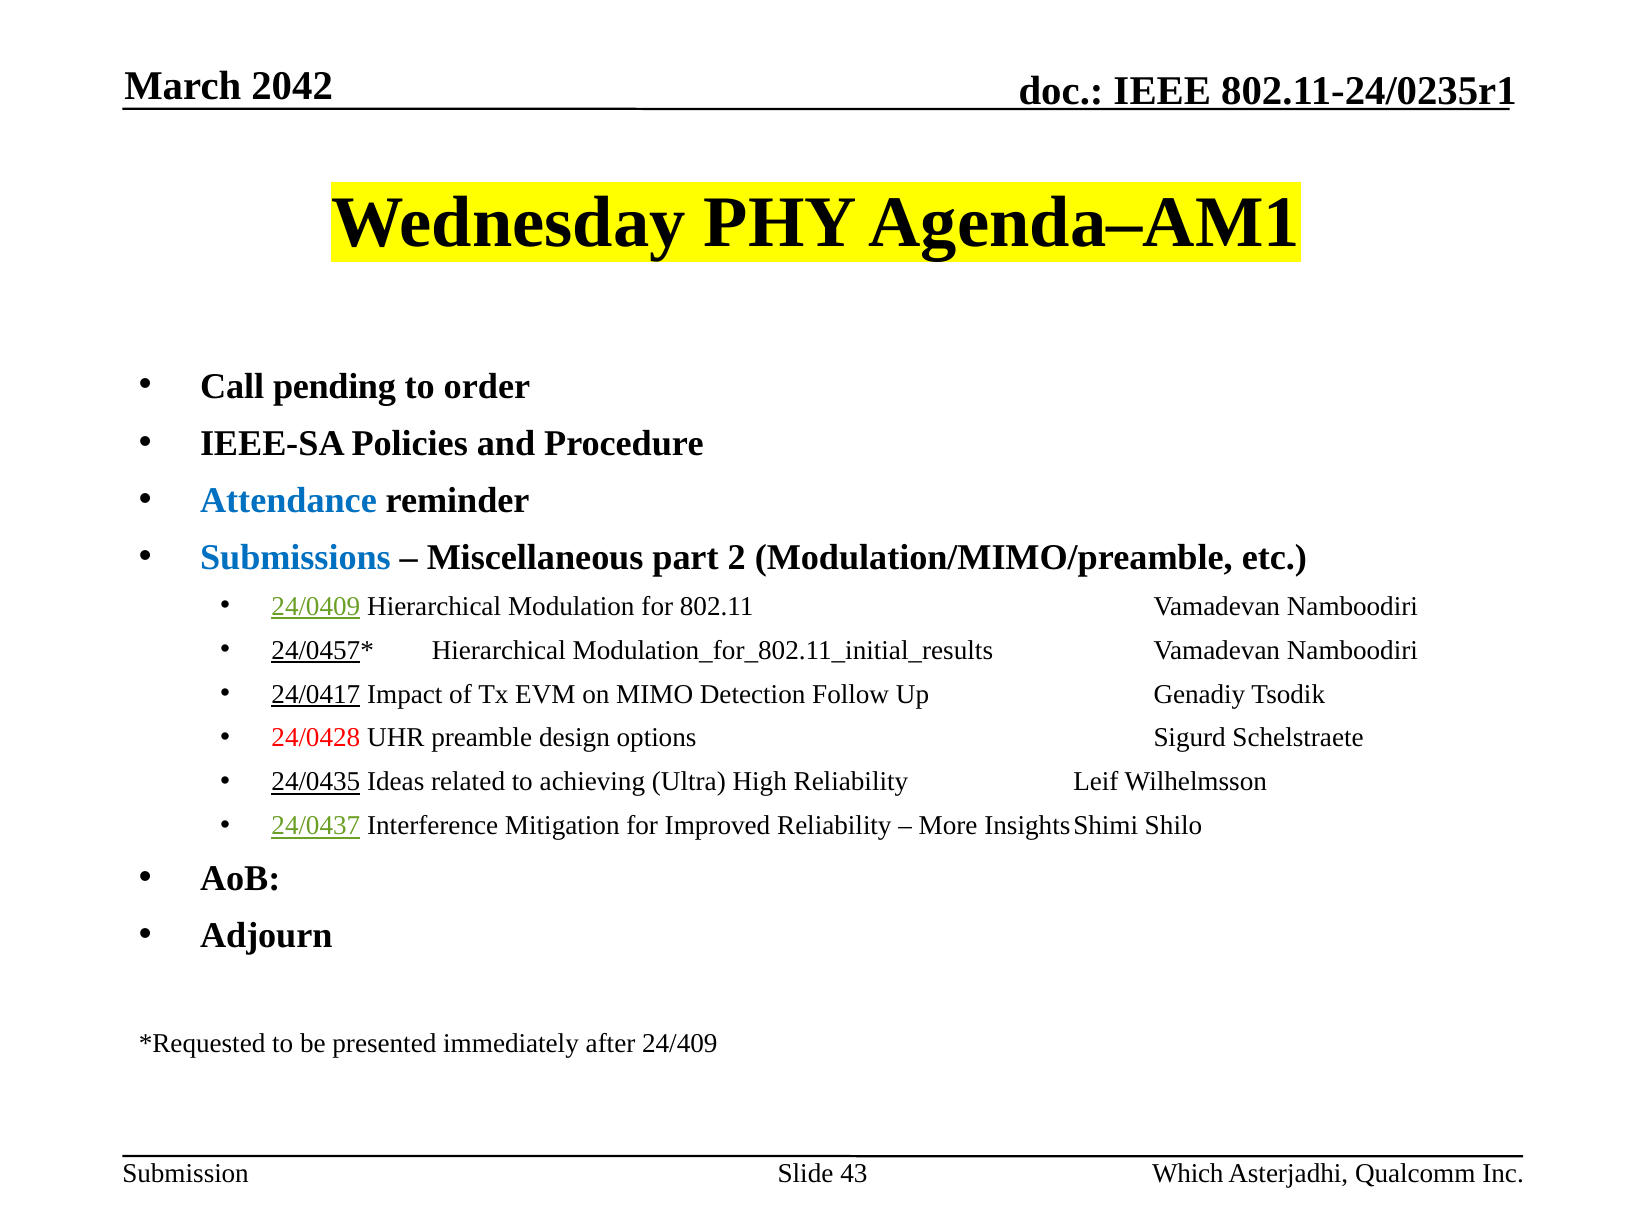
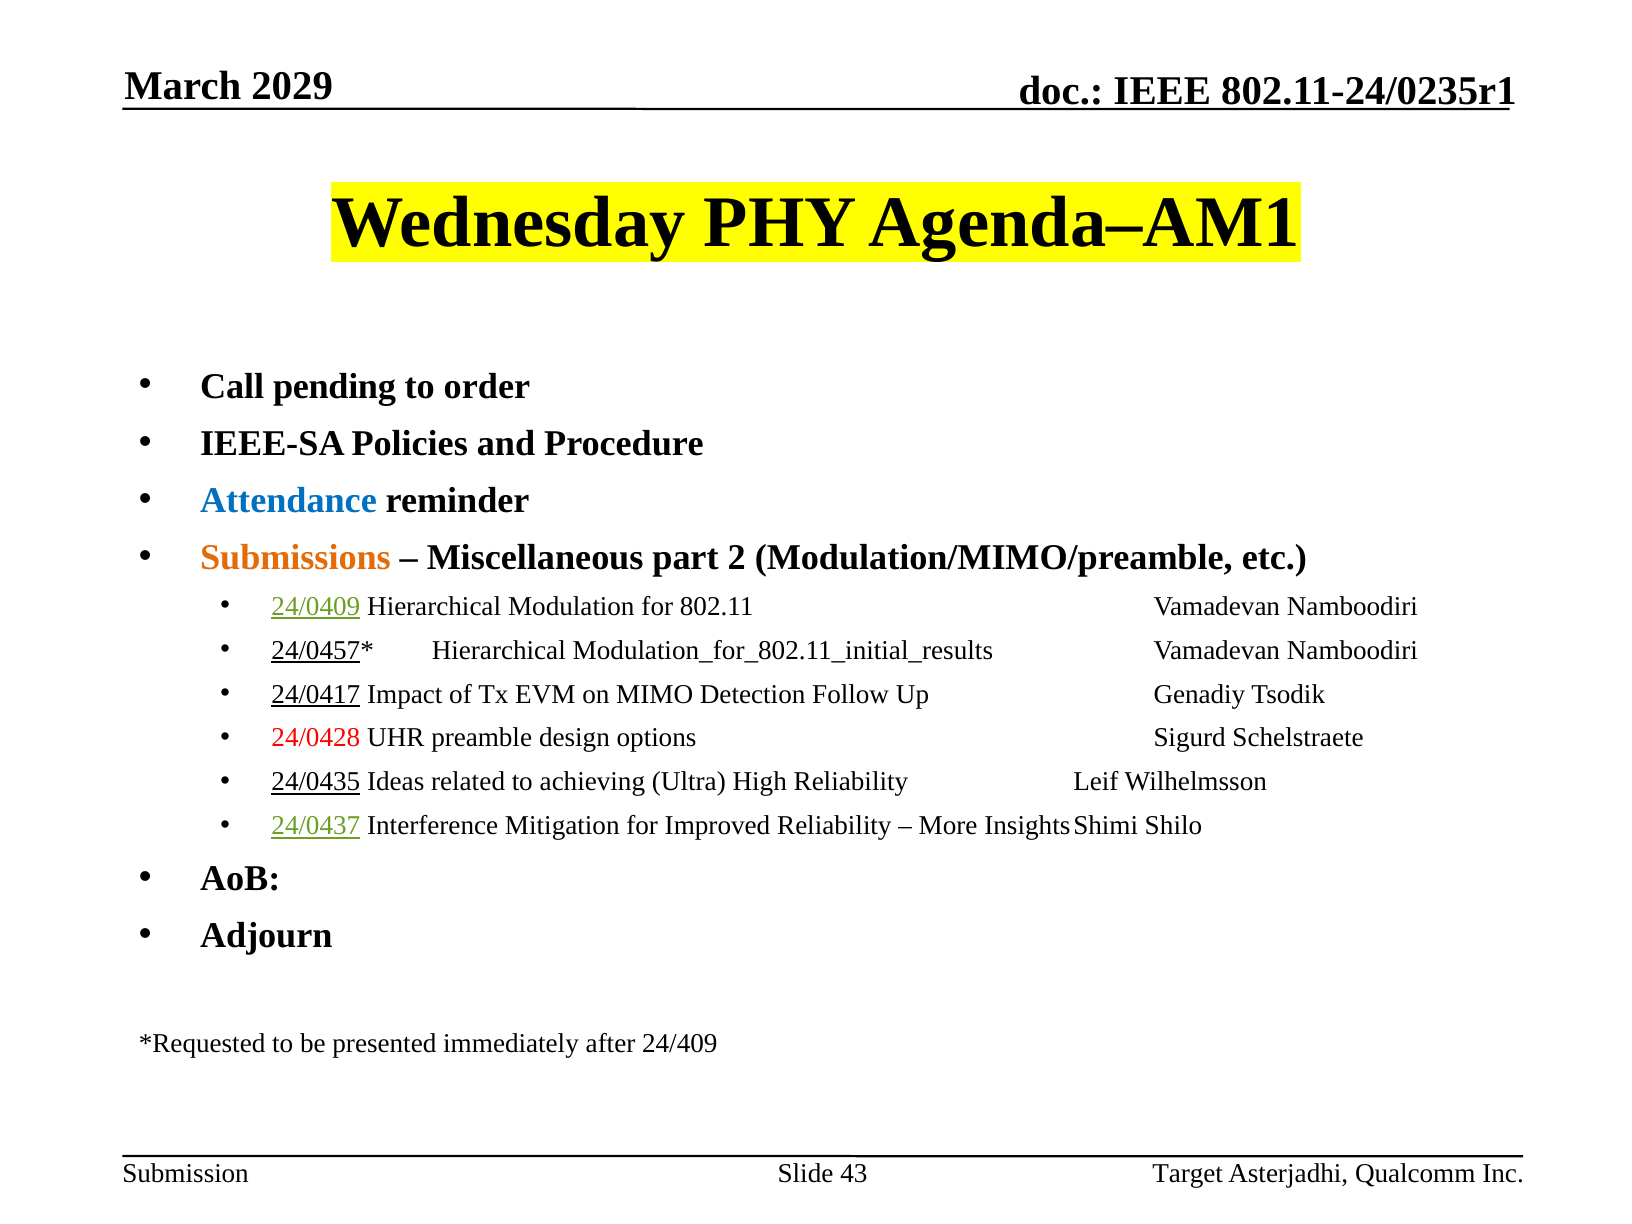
2042: 2042 -> 2029
Submissions colour: blue -> orange
Which: Which -> Target
